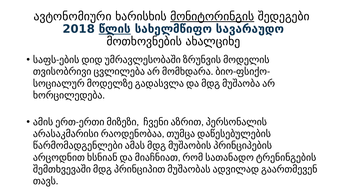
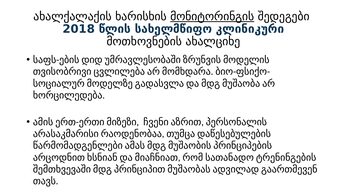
ავტონომიური: ავტონომიური -> ახალქალაქის
წლის underline: present -> none
სავარაუდო: სავარაუდო -> კლინიკური
